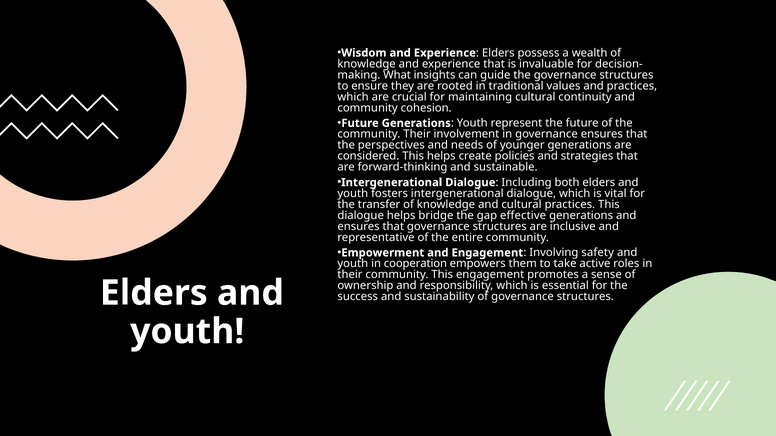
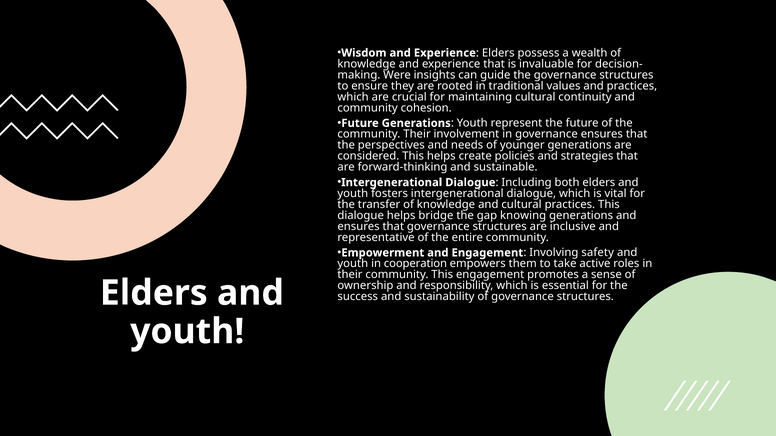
What: What -> Were
effective: effective -> knowing
